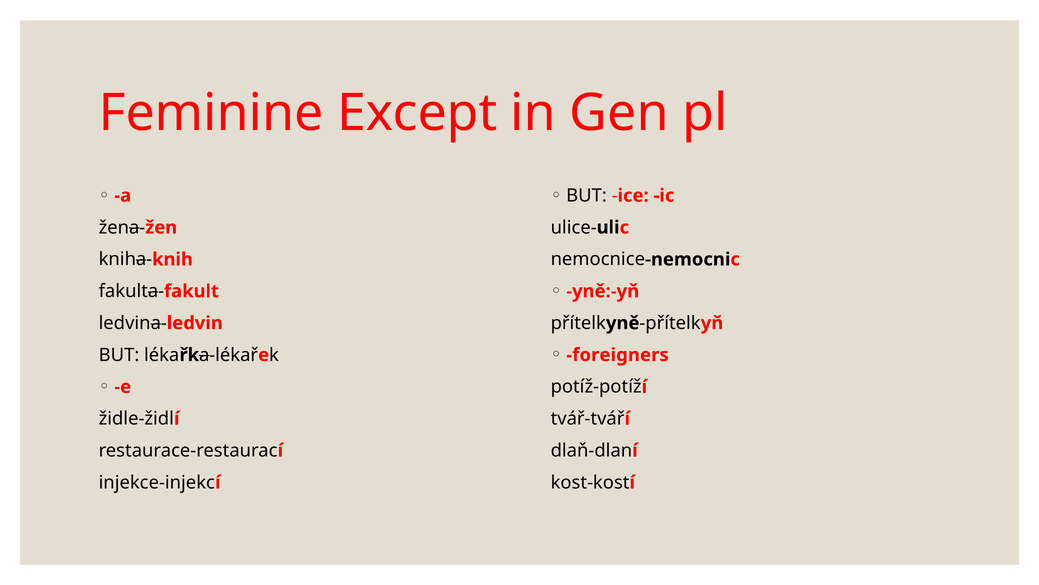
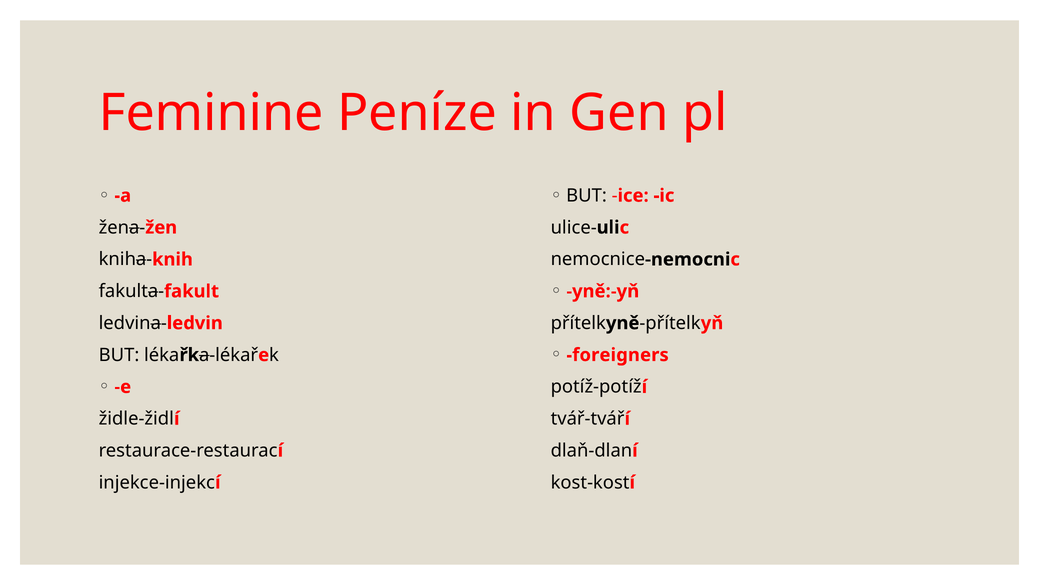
Except: Except -> Peníze
